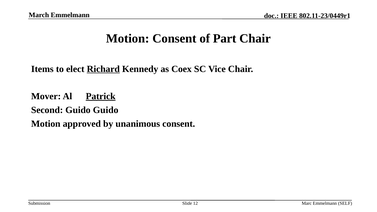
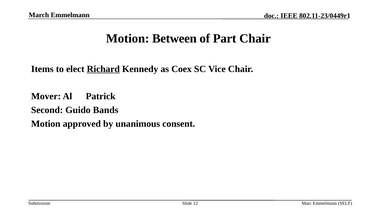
Motion Consent: Consent -> Between
Patrick underline: present -> none
Guido Guido: Guido -> Bands
